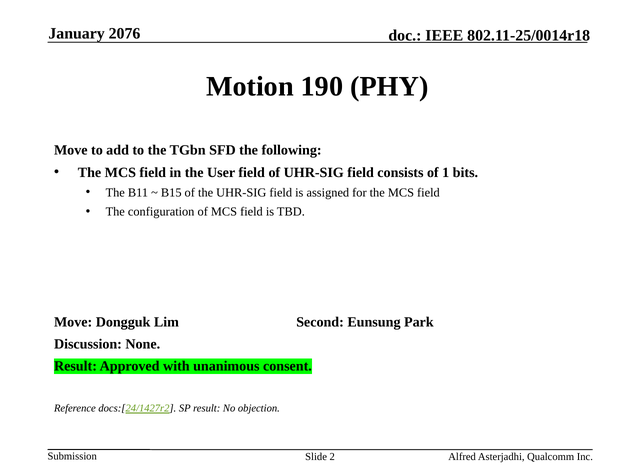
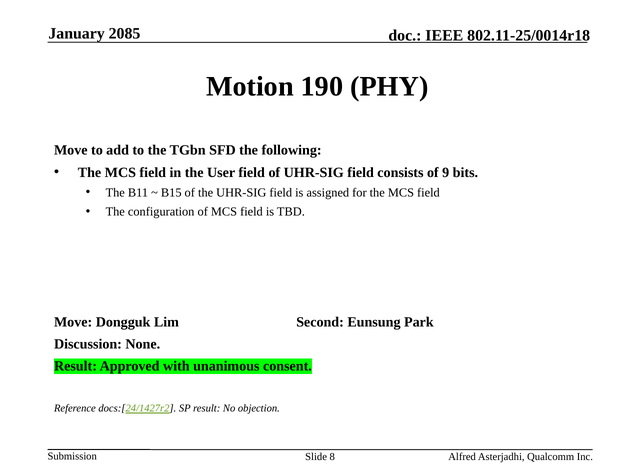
2076: 2076 -> 2085
1: 1 -> 9
2: 2 -> 8
